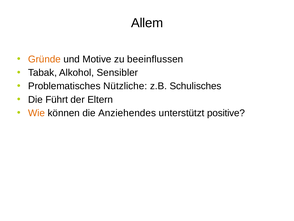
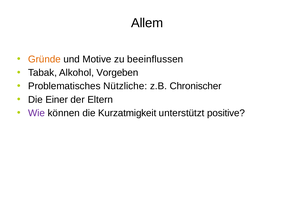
Sensibler: Sensibler -> Vorgeben
Schulisches: Schulisches -> Chronischer
Führt: Führt -> Einer
Wie colour: orange -> purple
Anziehendes: Anziehendes -> Kurzatmigkeit
